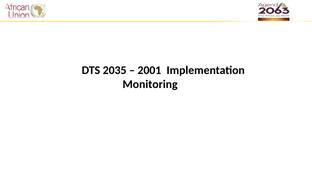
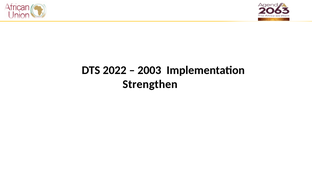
2035: 2035 -> 2022
2001: 2001 -> 2003
Monitoring: Monitoring -> Strengthen
